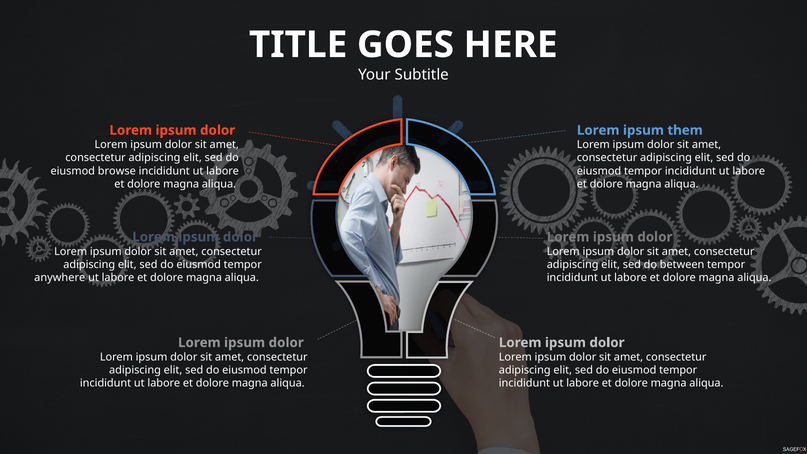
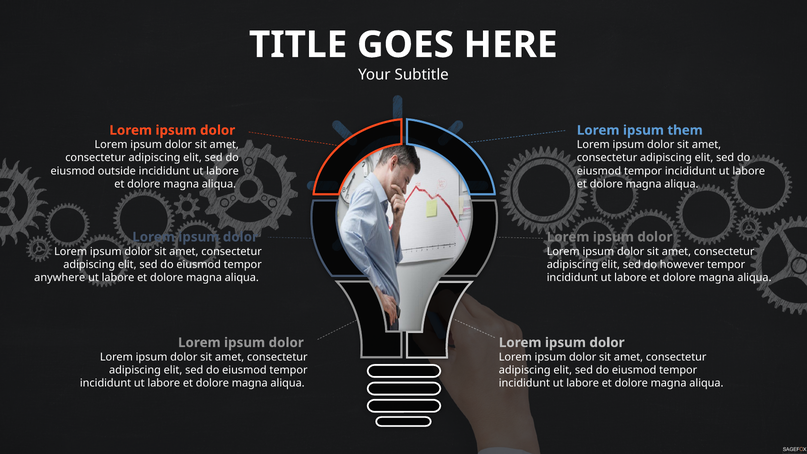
browse: browse -> outside
between: between -> however
